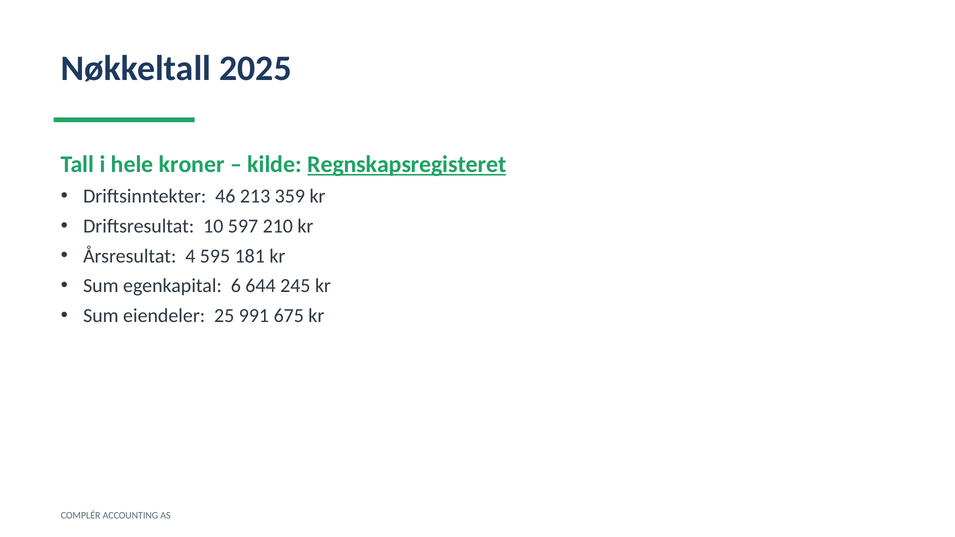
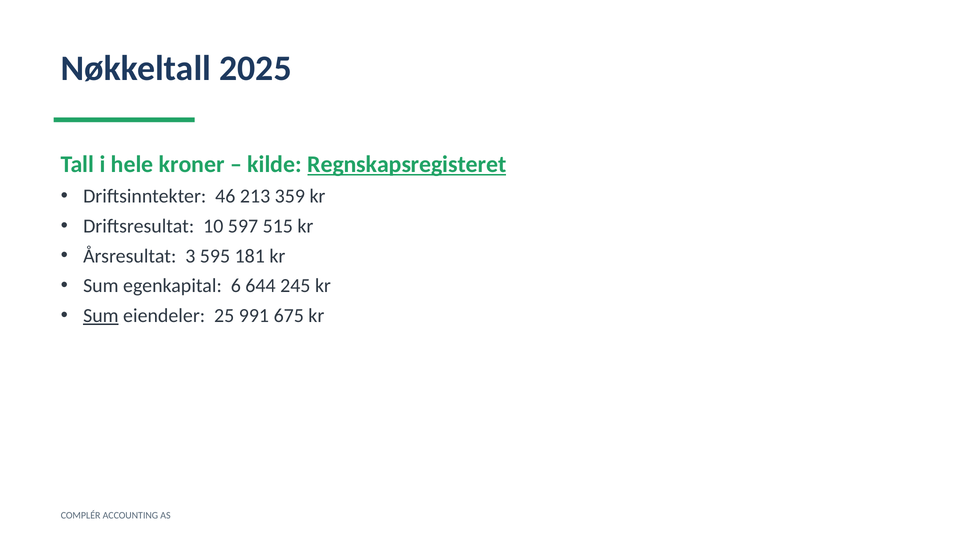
210: 210 -> 515
4: 4 -> 3
Sum at (101, 316) underline: none -> present
